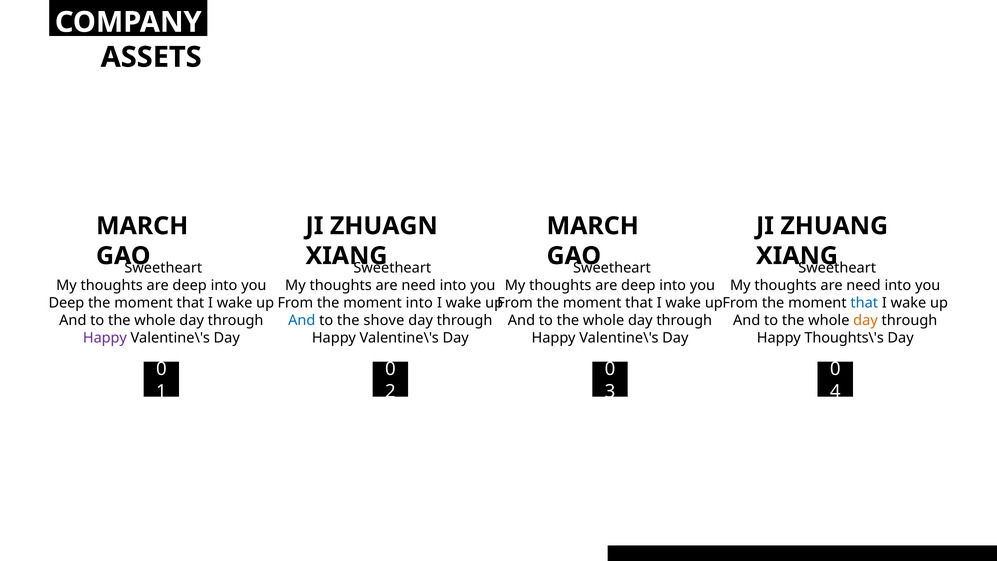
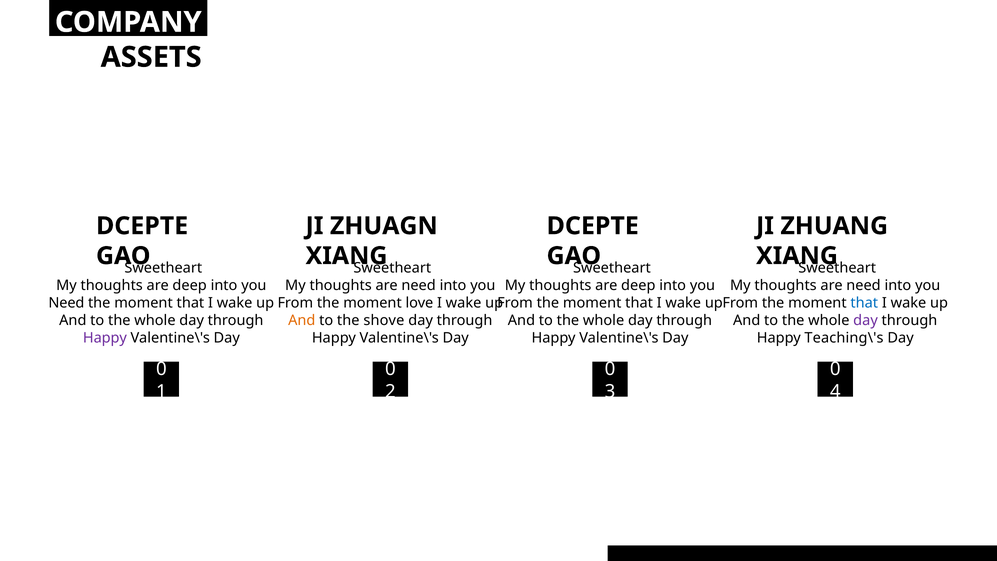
MARCH at (142, 226): MARCH -> DCEPTE
MARCH at (593, 226): MARCH -> DCEPTE
Deep at (66, 303): Deep -> Need
moment into: into -> love
And at (302, 320) colour: blue -> orange
day at (866, 320) colour: orange -> purple
Thoughts\'s: Thoughts\'s -> Teaching\'s
